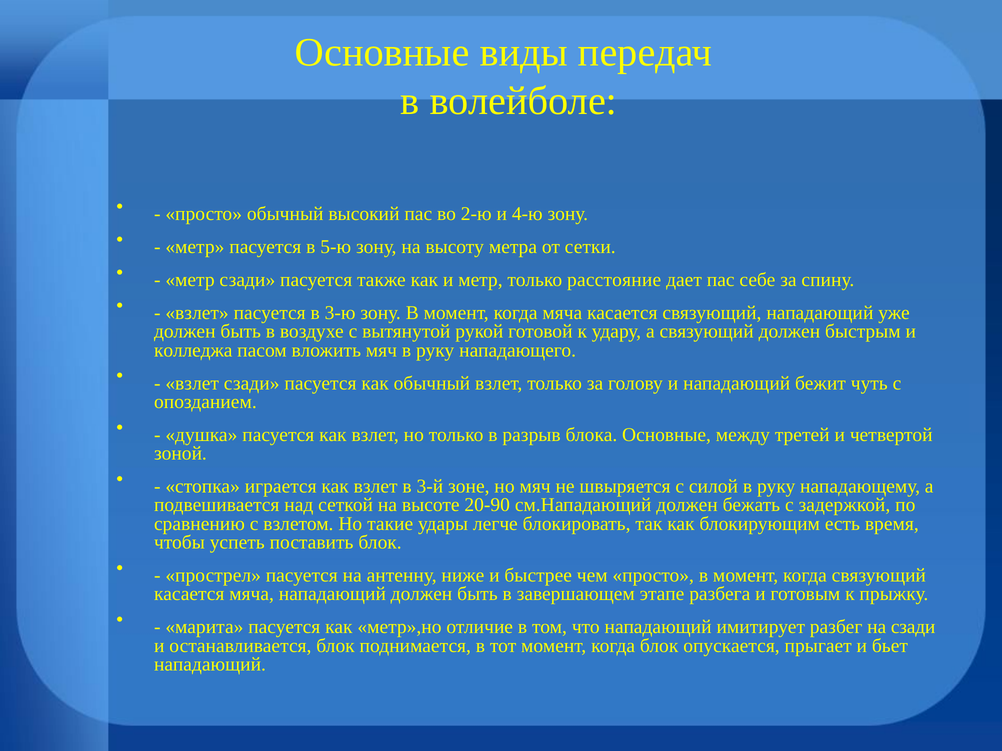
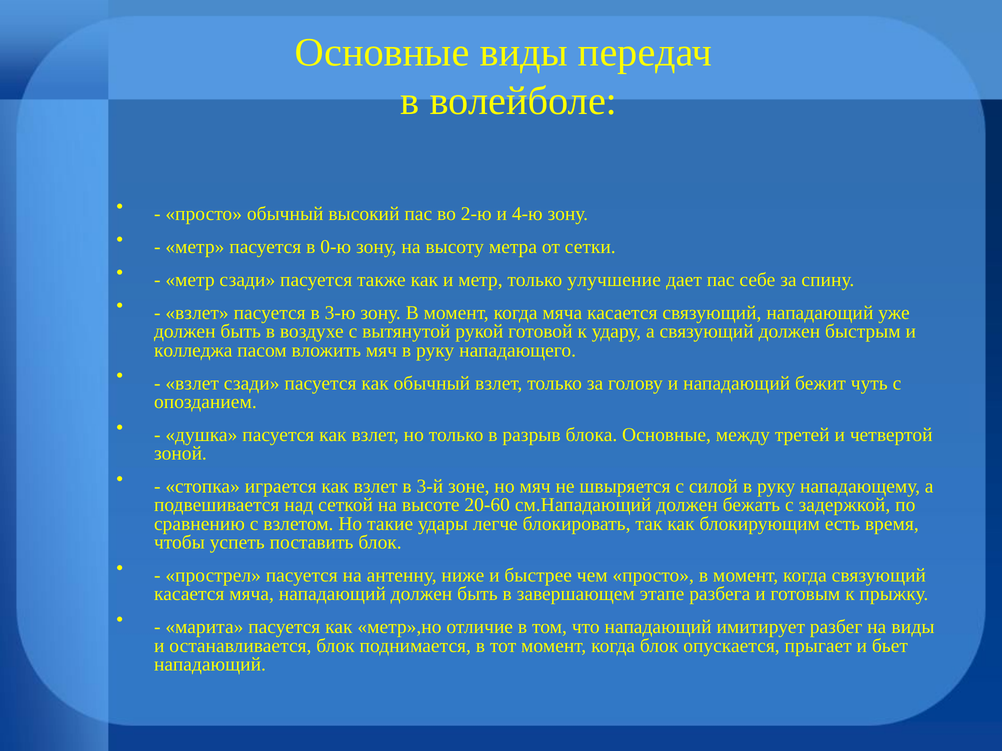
5-ю: 5-ю -> 0-ю
расстояние: расстояние -> улучшение
20-90: 20-90 -> 20-60
на сзади: сзади -> виды
